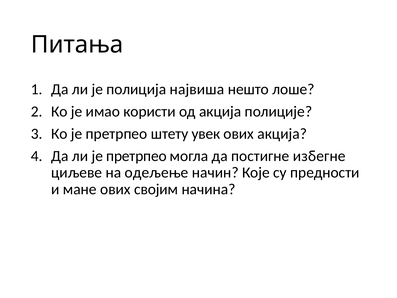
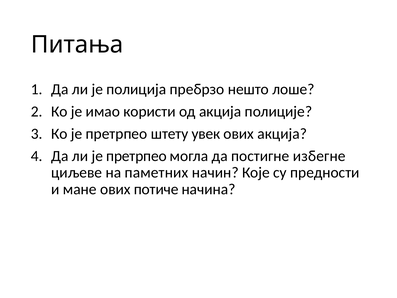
највиша: највиша -> пребрзо
одељење: одељење -> паметних
својим: својим -> потиче
